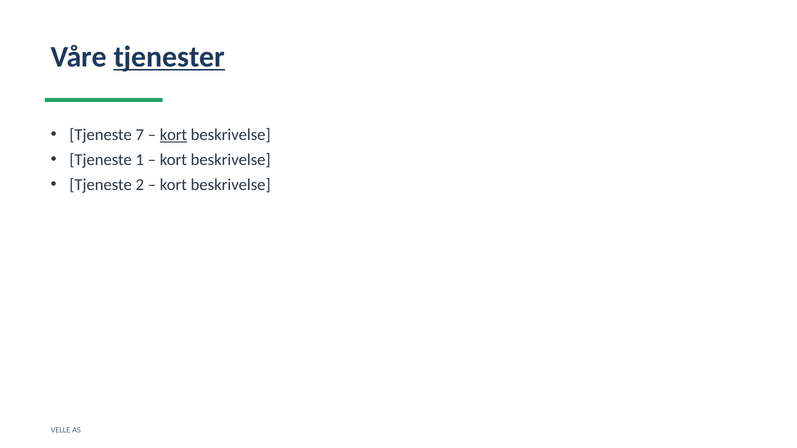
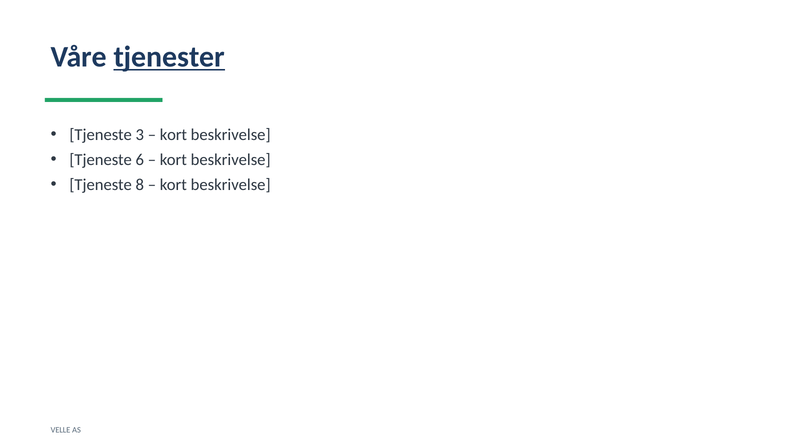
7: 7 -> 3
kort at (173, 135) underline: present -> none
1: 1 -> 6
2: 2 -> 8
